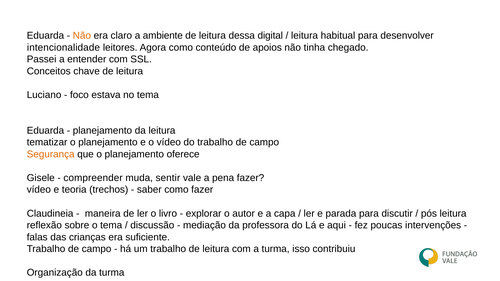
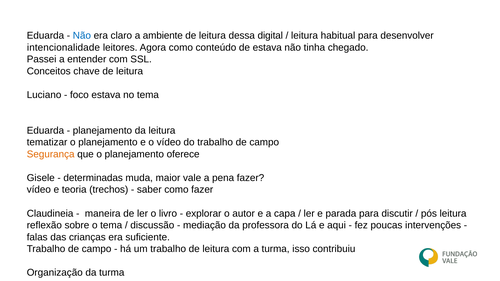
Não at (82, 36) colour: orange -> blue
de apoios: apoios -> estava
compreender: compreender -> determinadas
sentir: sentir -> maior
